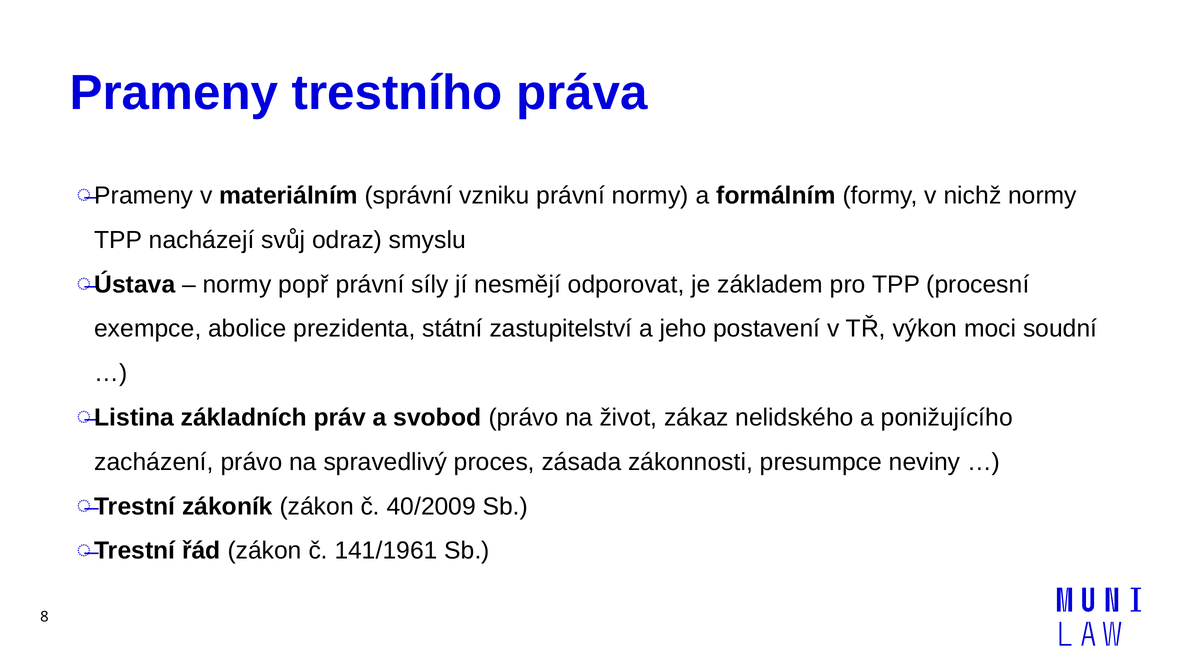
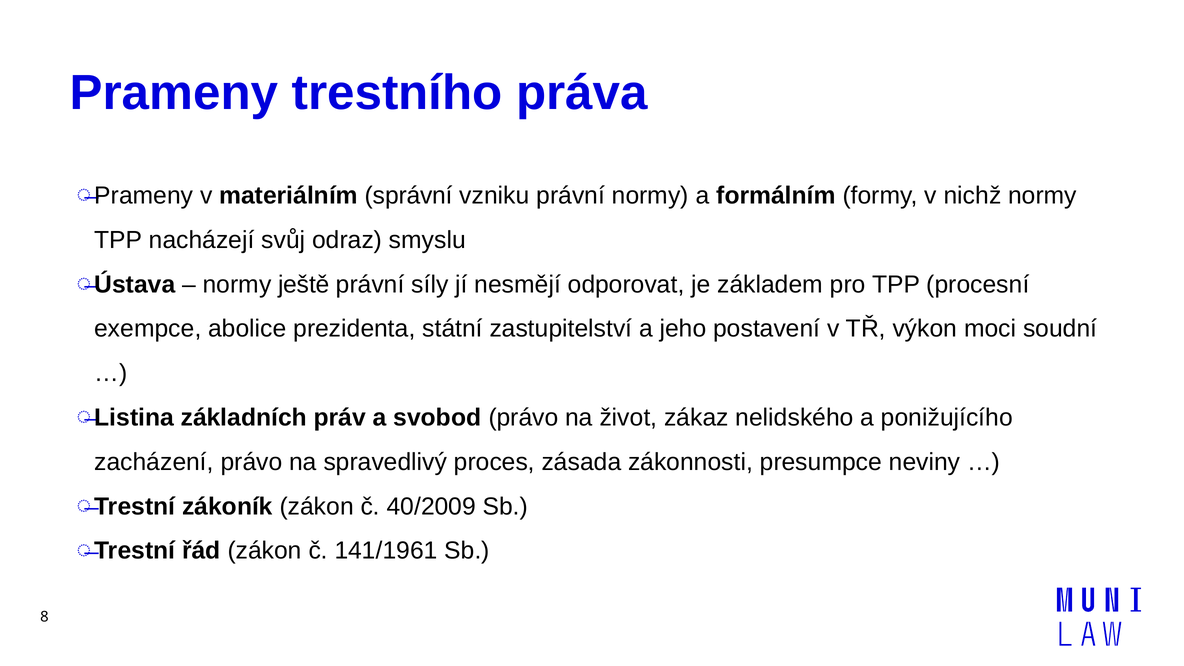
popř: popř -> ještě
